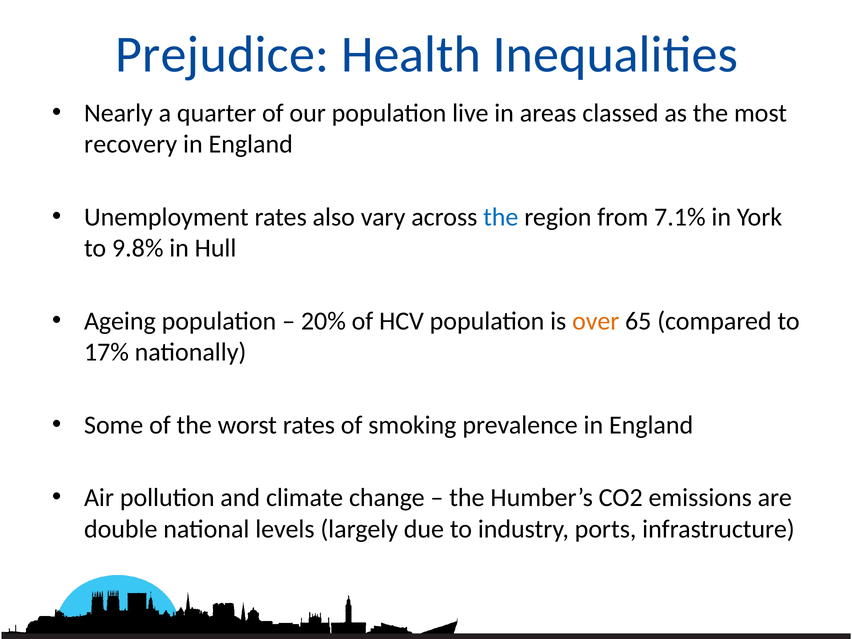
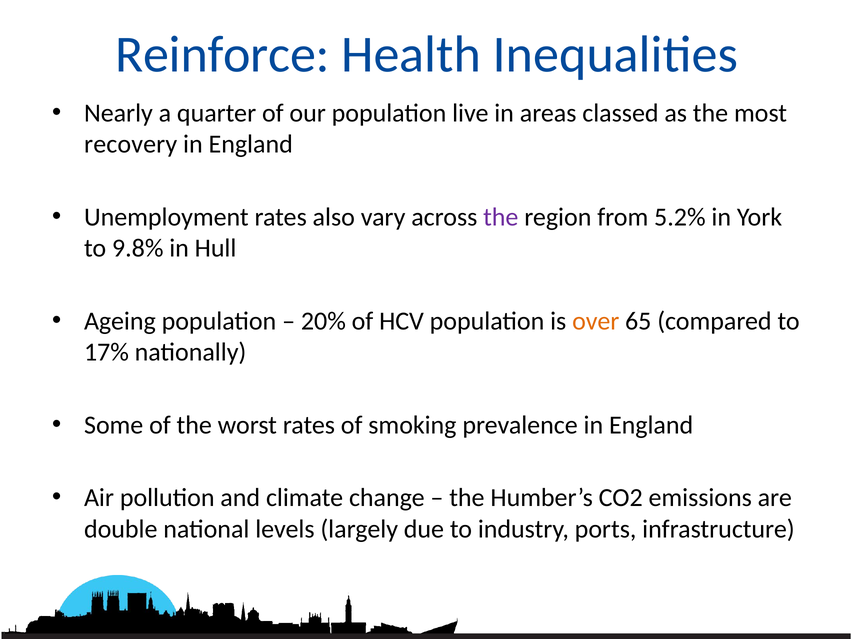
Prejudice: Prejudice -> Reinforce
the at (501, 217) colour: blue -> purple
7.1%: 7.1% -> 5.2%
